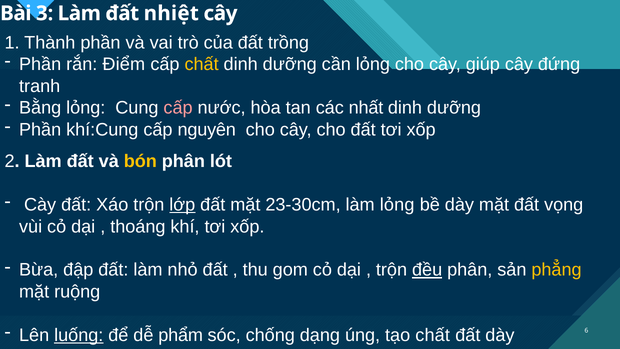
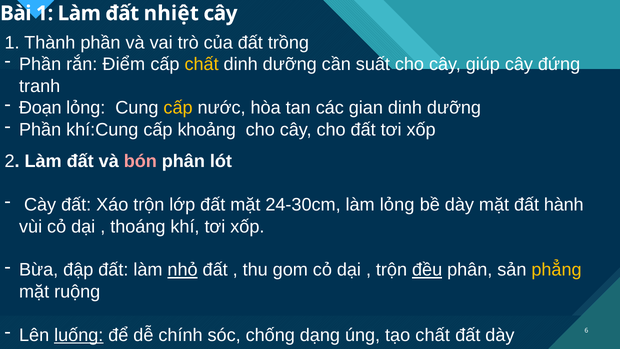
Bài 3: 3 -> 1
cần lỏng: lỏng -> suất
Bằng: Bằng -> Đoạn
cấp at (178, 108) colour: pink -> yellow
nhất: nhất -> gian
nguyên: nguyên -> khoảng
bón colour: yellow -> pink
lớp underline: present -> none
23-30cm: 23-30cm -> 24-30cm
vọng: vọng -> hành
nhỏ underline: none -> present
phẩm: phẩm -> chính
